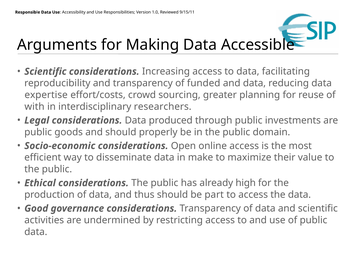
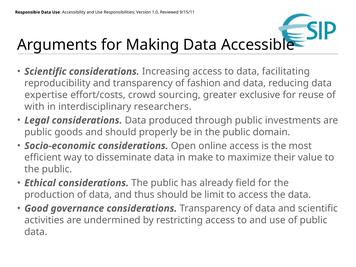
funded: funded -> fashion
planning: planning -> exclusive
high: high -> field
part: part -> limit
